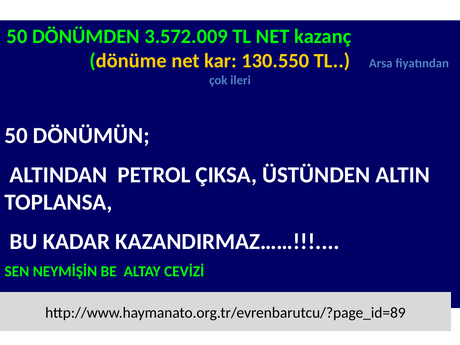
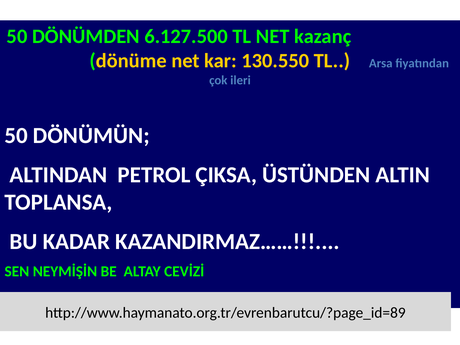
3.572.009: 3.572.009 -> 6.127.500
